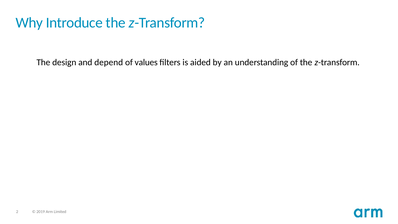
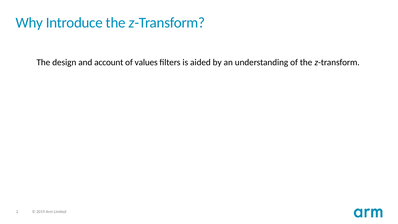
depend: depend -> account
